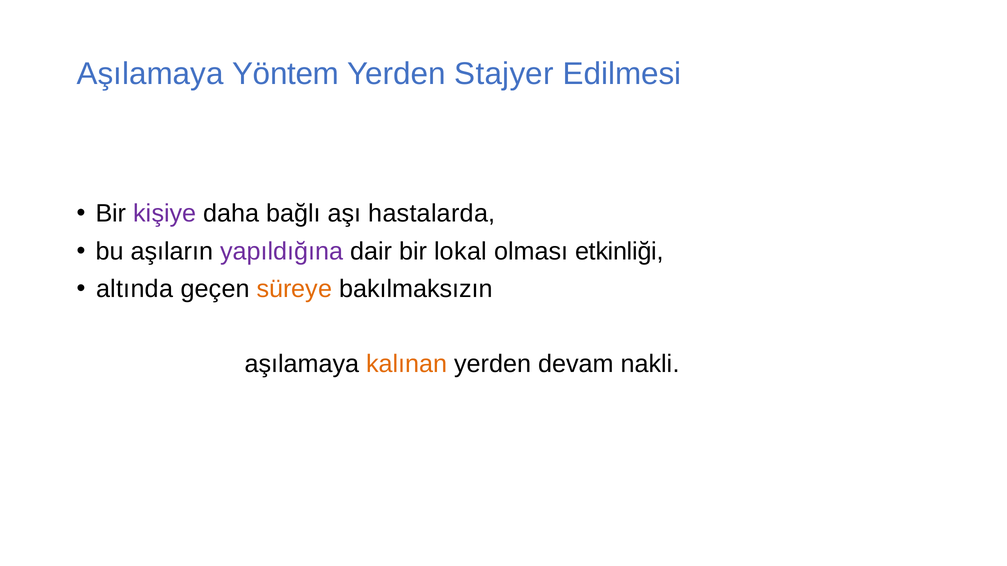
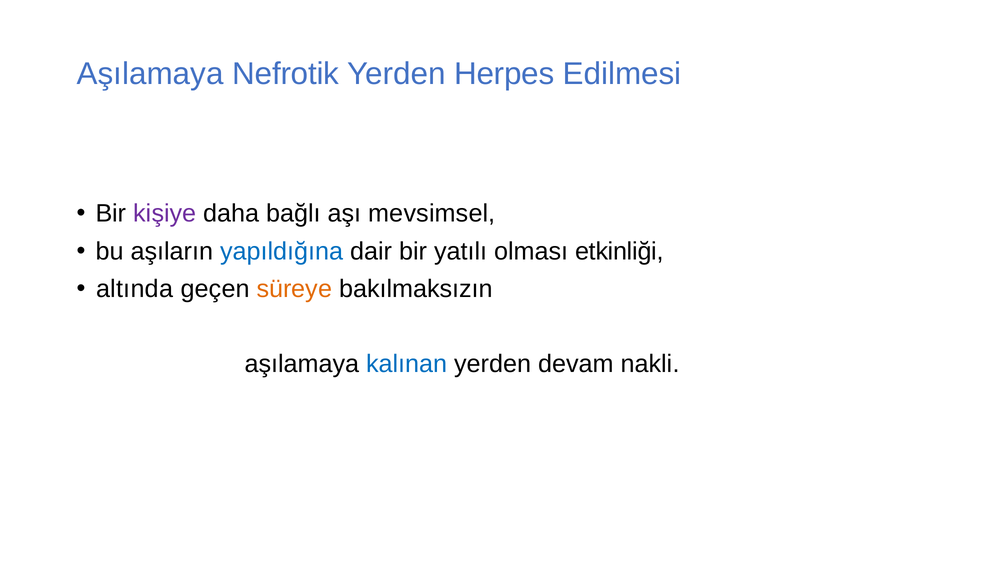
Yöntem: Yöntem -> Nefrotik
Stajyer: Stajyer -> Herpes
hastalarda: hastalarda -> mevsimsel
yapıldığına colour: purple -> blue
lokal: lokal -> yatılı
kalınan colour: orange -> blue
